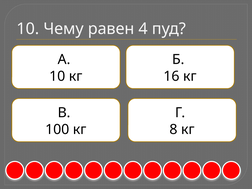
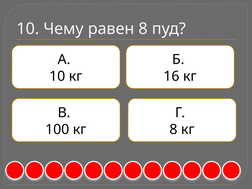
равен 4: 4 -> 8
